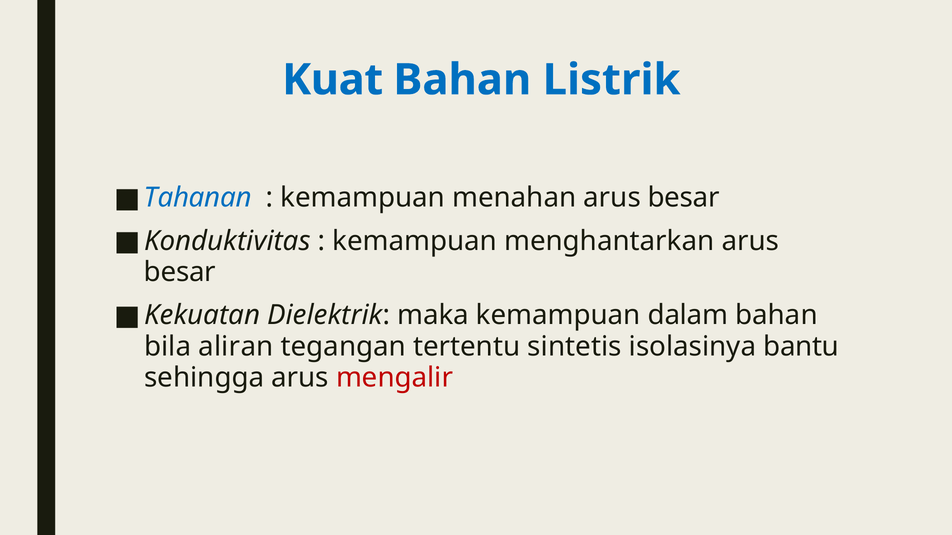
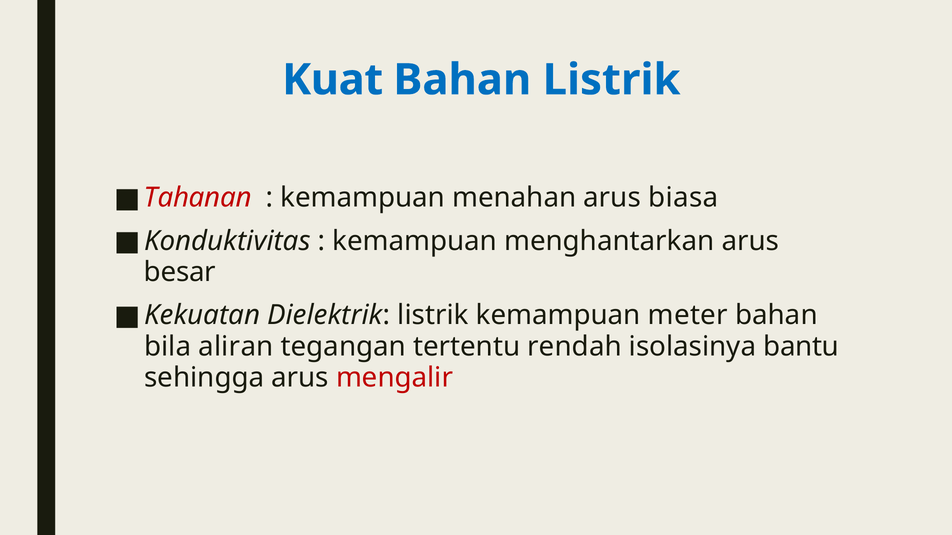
Tahanan colour: blue -> red
menahan arus besar: besar -> biasa
Dielektrik maka: maka -> listrik
dalam: dalam -> meter
sintetis: sintetis -> rendah
